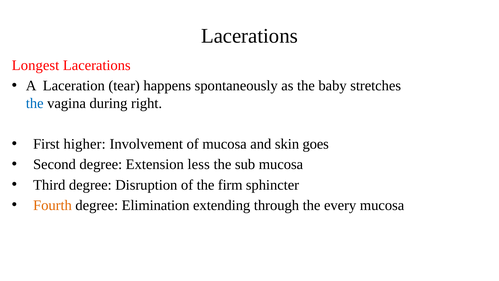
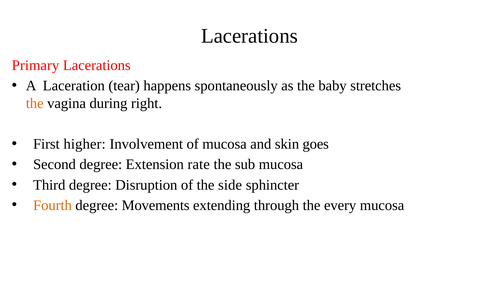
Longest: Longest -> Primary
the at (35, 103) colour: blue -> orange
less: less -> rate
firm: firm -> side
Elimination: Elimination -> Movements
